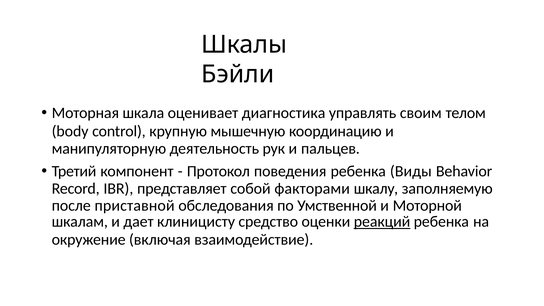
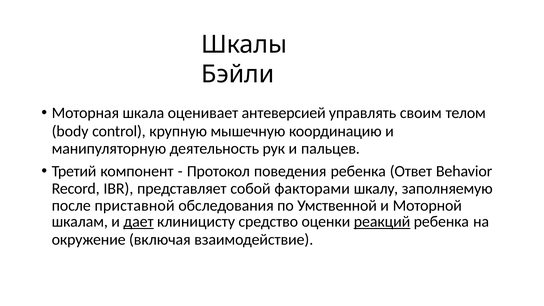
диагностика: диагностика -> антеверсией
Виды: Виды -> Ответ
дает underline: none -> present
